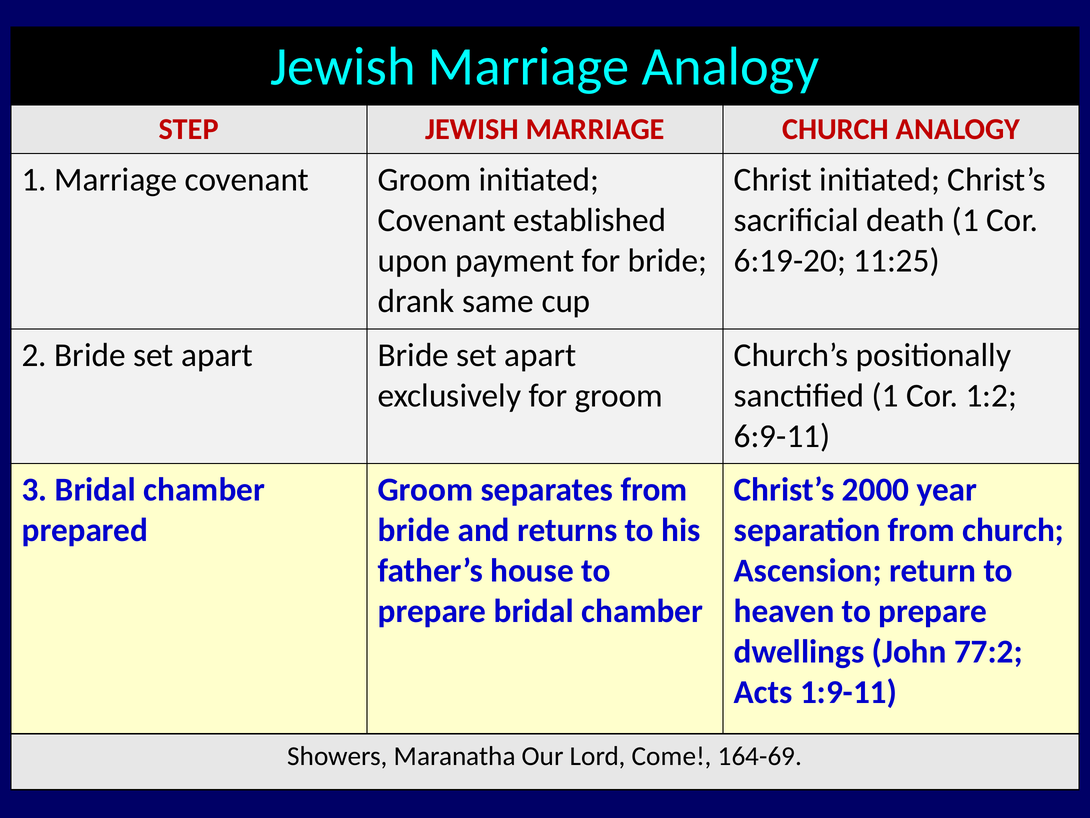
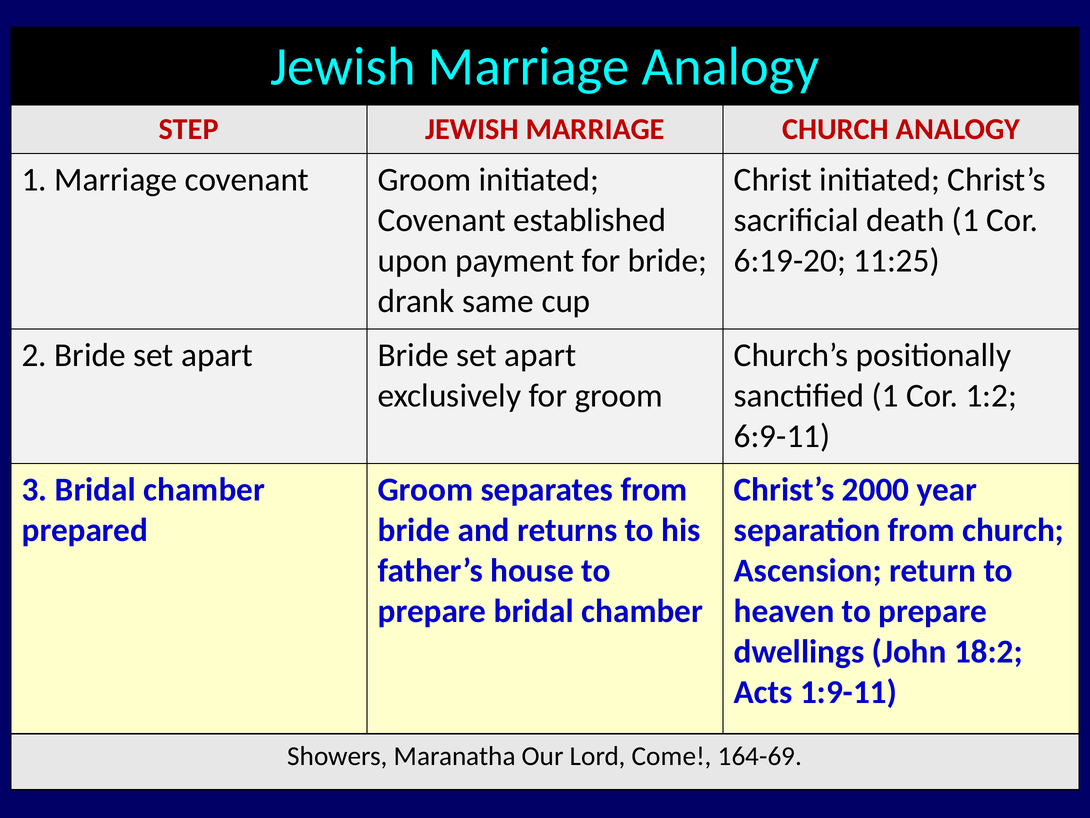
77:2: 77:2 -> 18:2
